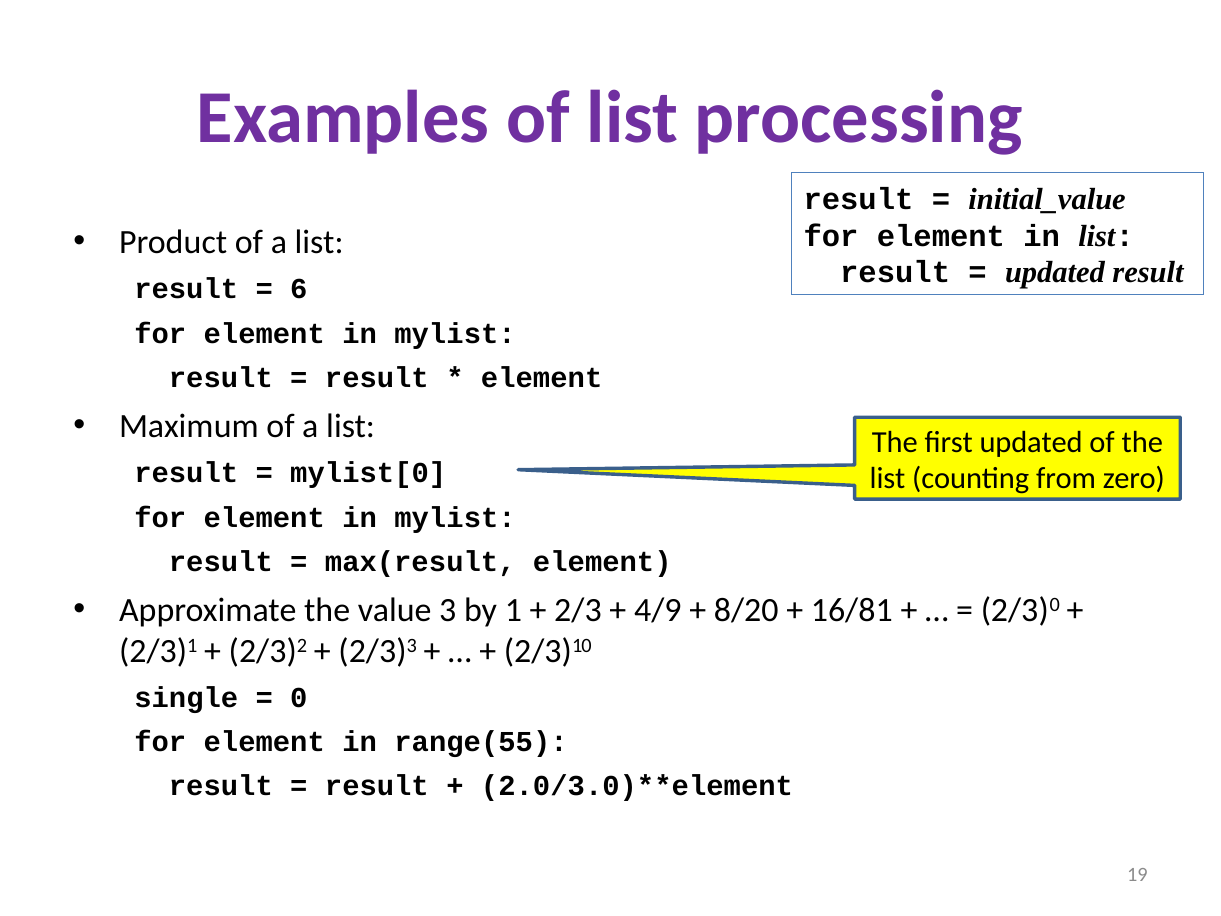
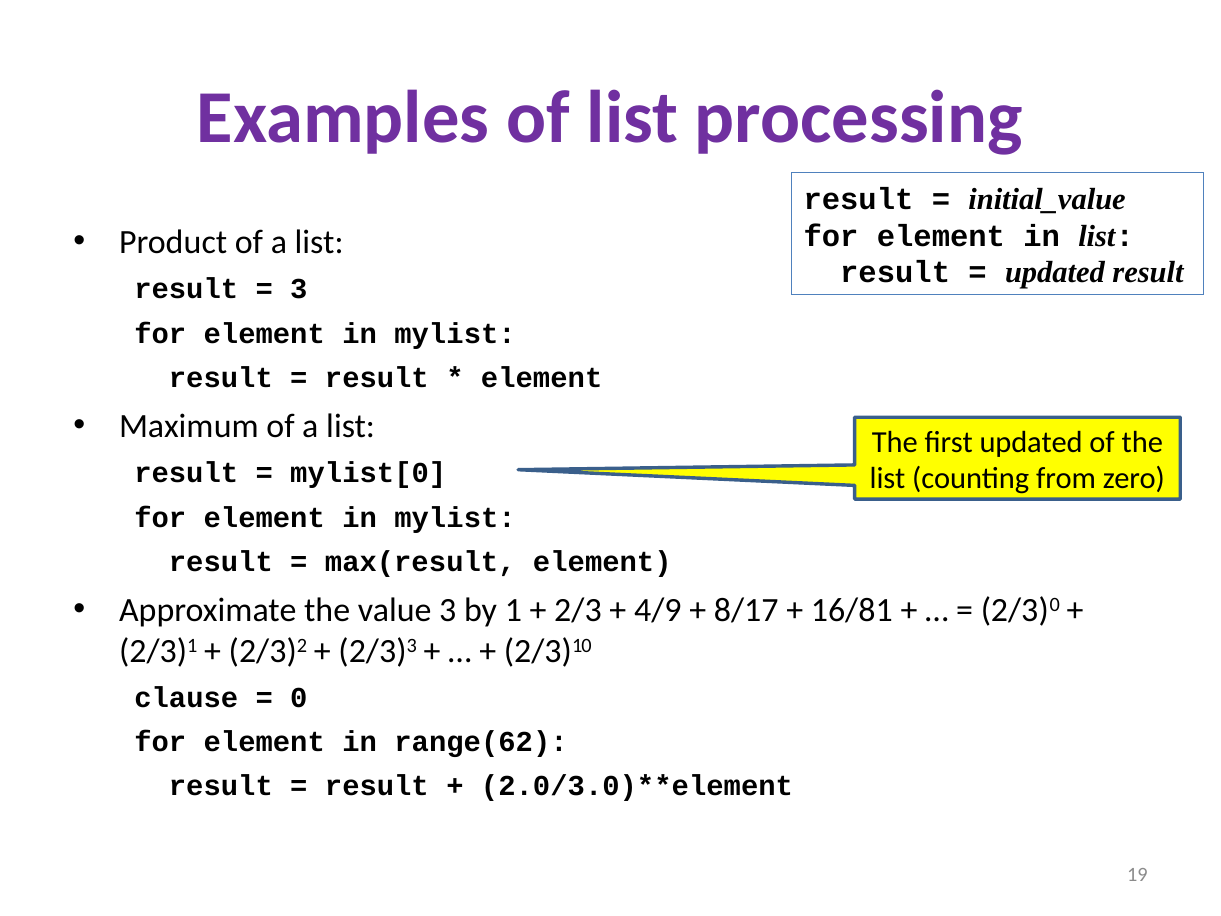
6 at (299, 289): 6 -> 3
8/20: 8/20 -> 8/17
single: single -> clause
range(55: range(55 -> range(62
